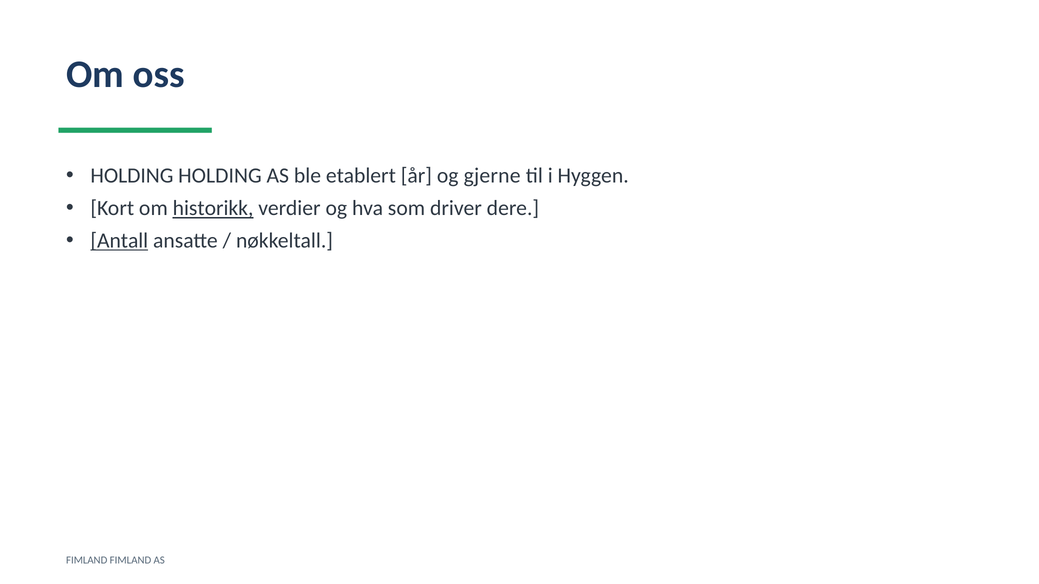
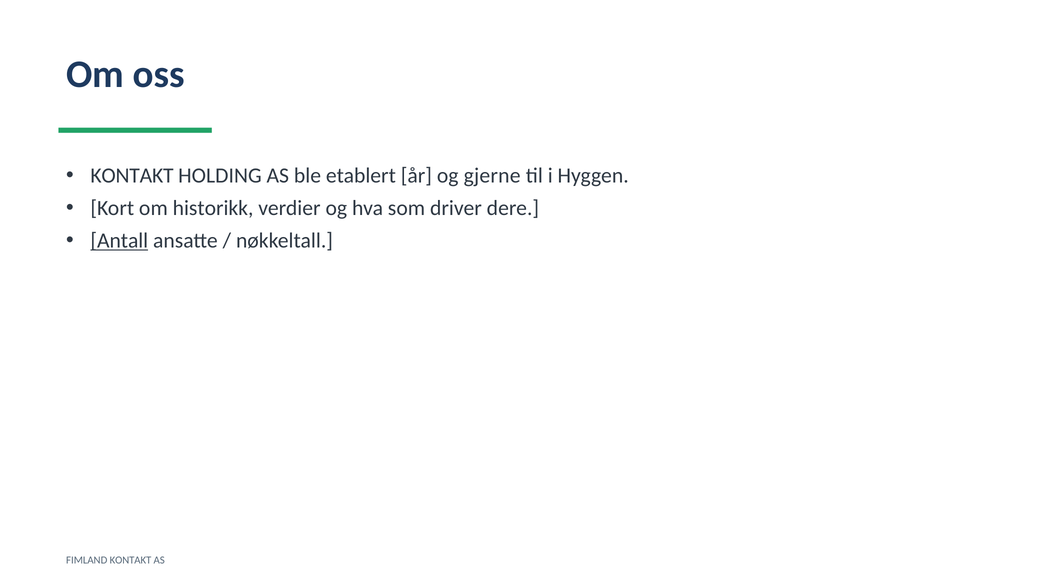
HOLDING at (132, 176): HOLDING -> KONTAKT
historikk underline: present -> none
FIMLAND FIMLAND: FIMLAND -> KONTAKT
